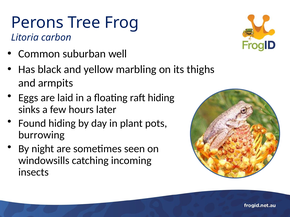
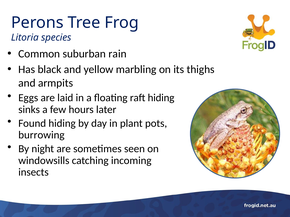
carbon: carbon -> species
well: well -> rain
